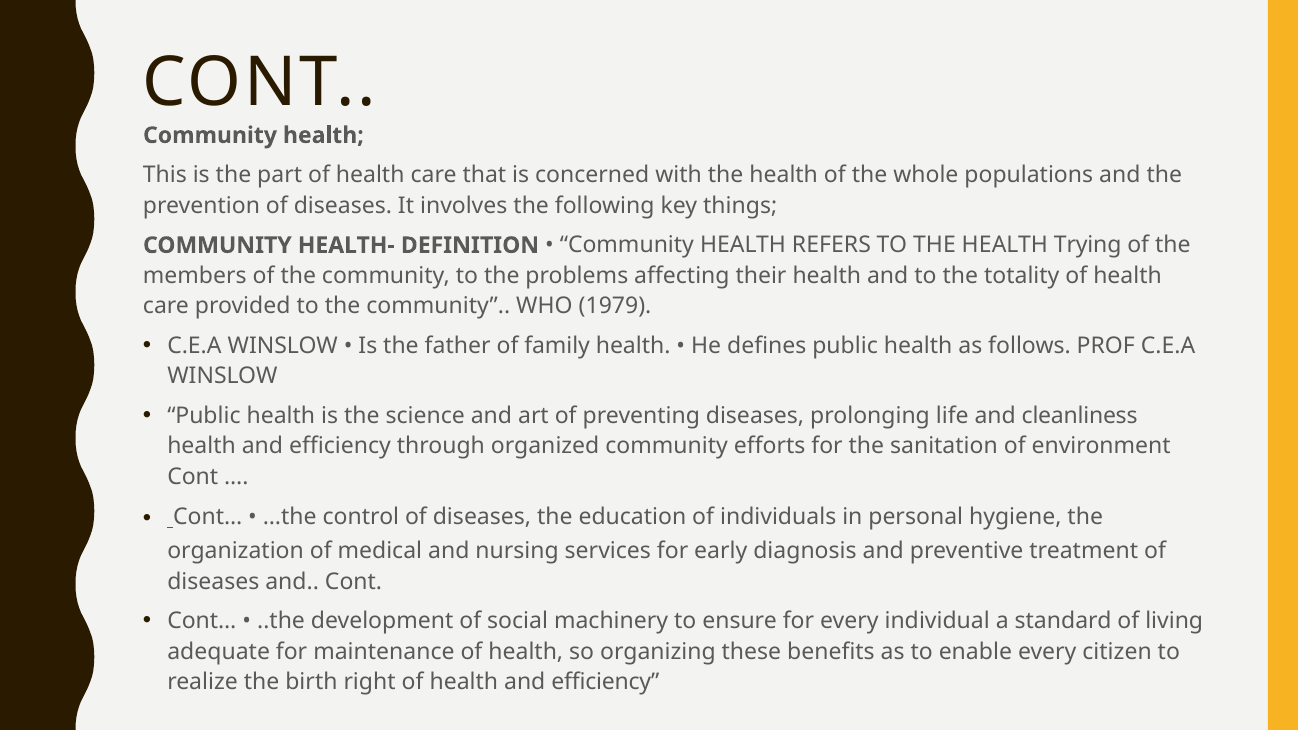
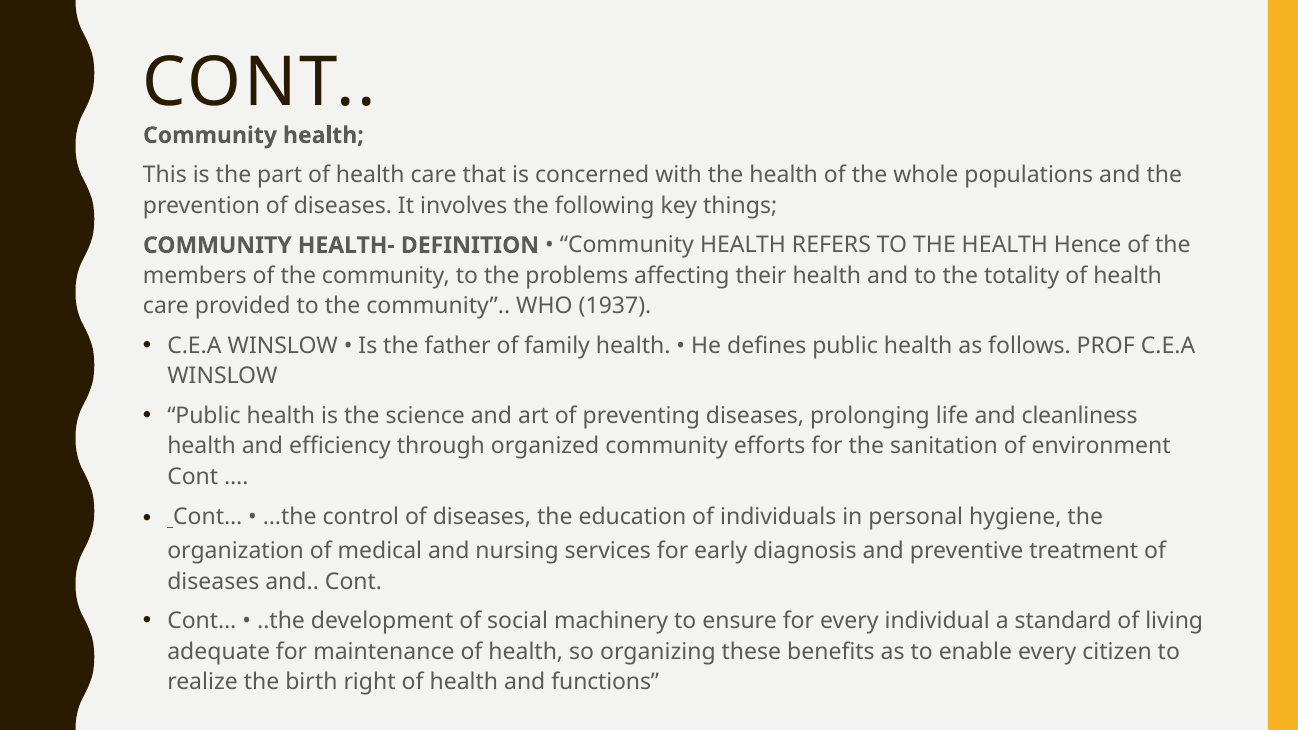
Trying: Trying -> Hence
1979: 1979 -> 1937
of health and efficiency: efficiency -> functions
